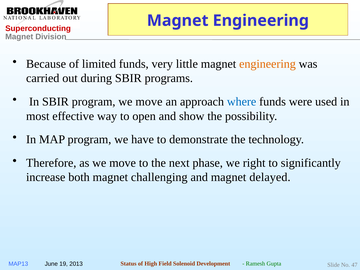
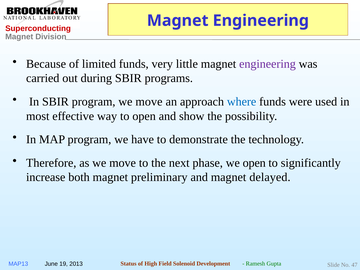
engineering at (267, 64) colour: orange -> purple
we right: right -> open
challenging: challenging -> preliminary
